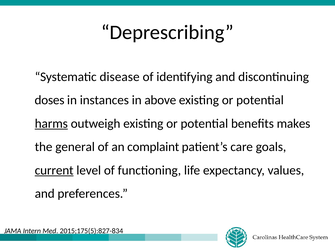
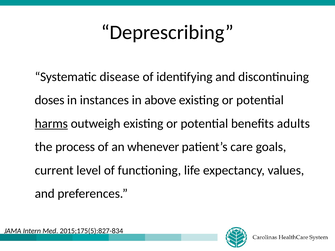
makes: makes -> adults
general: general -> process
complaint: complaint -> whenever
current underline: present -> none
